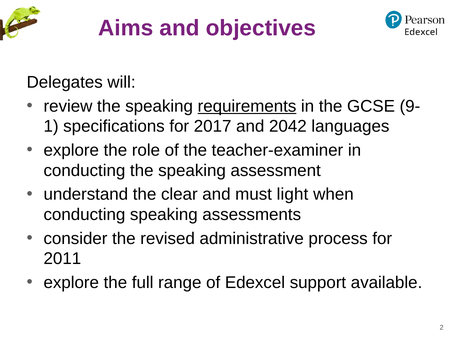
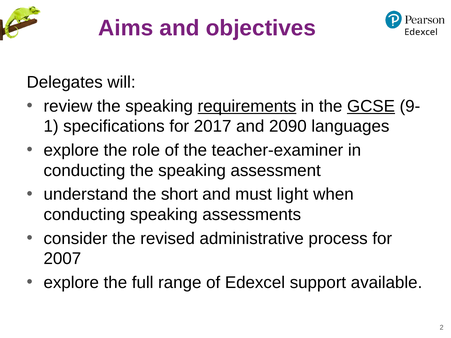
GCSE underline: none -> present
2042: 2042 -> 2090
clear: clear -> short
2011: 2011 -> 2007
